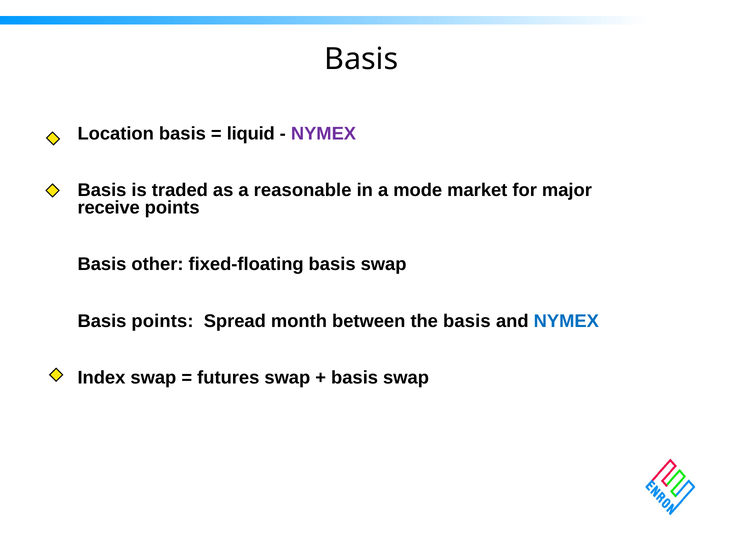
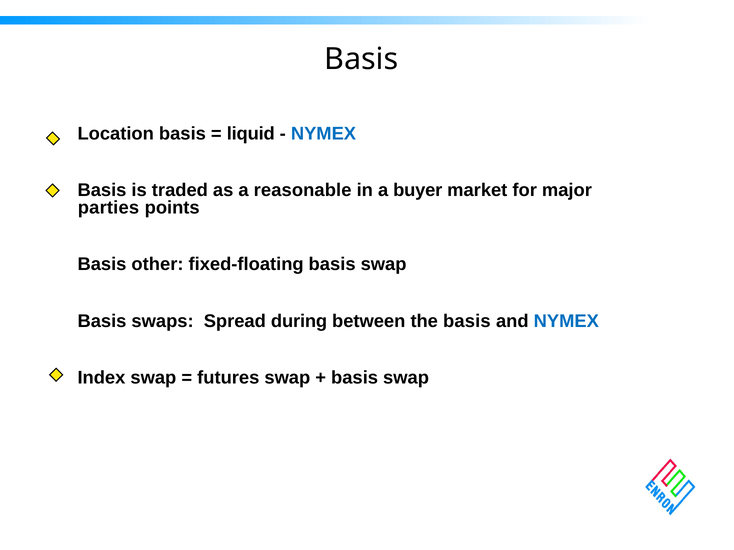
NYMEX at (323, 134) colour: purple -> blue
mode: mode -> buyer
receive: receive -> parties
Basis points: points -> swaps
month: month -> during
